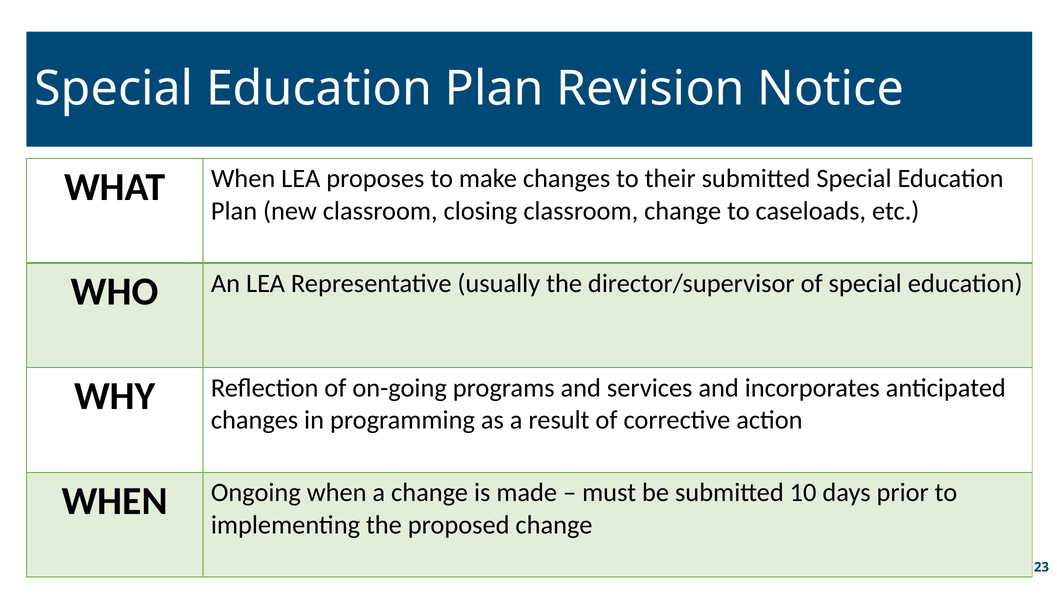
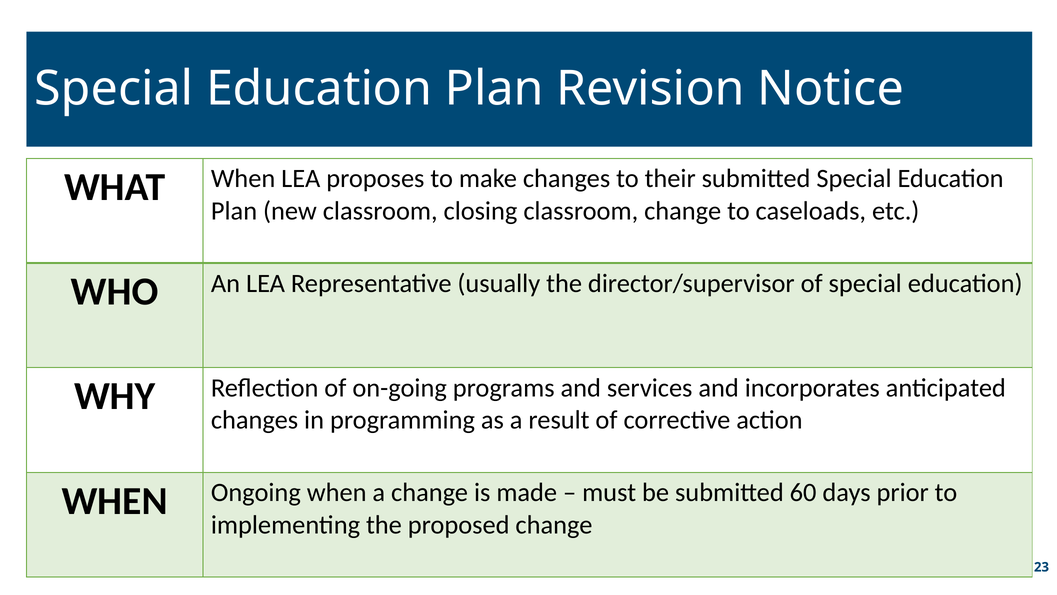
10: 10 -> 60
